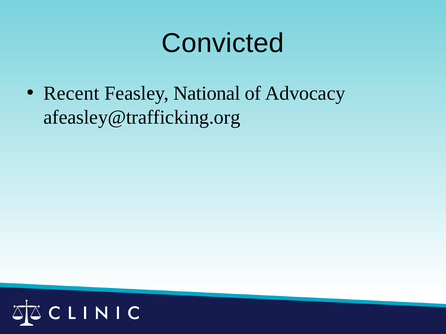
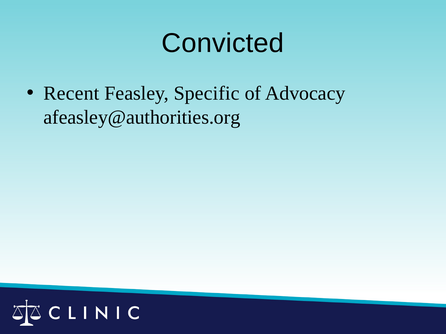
National: National -> Specific
afeasley@trafficking.org: afeasley@trafficking.org -> afeasley@authorities.org
